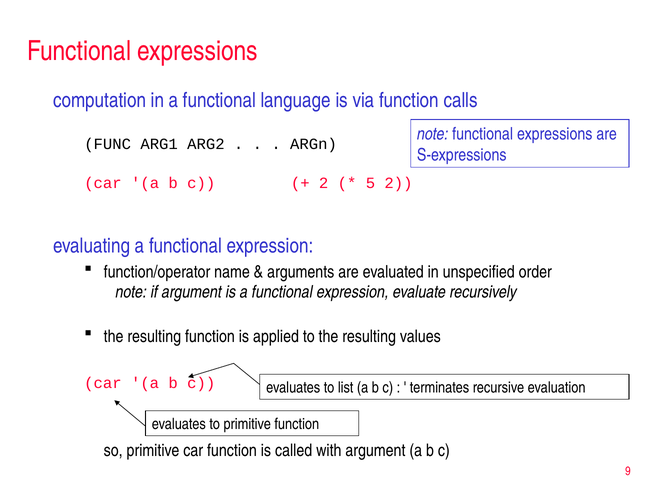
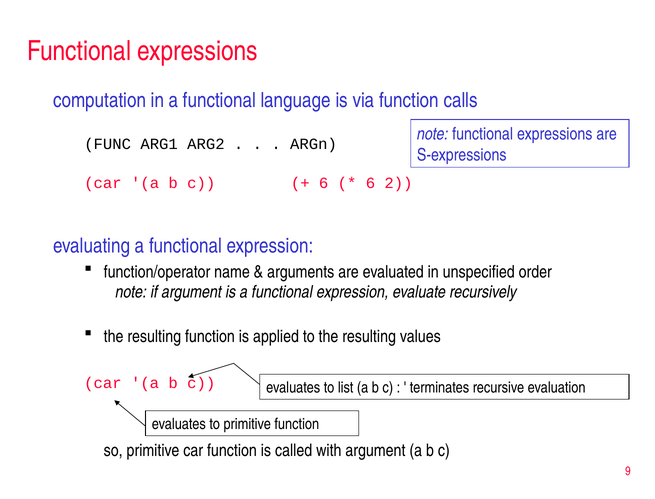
2 at (324, 183): 2 -> 6
5 at (370, 183): 5 -> 6
